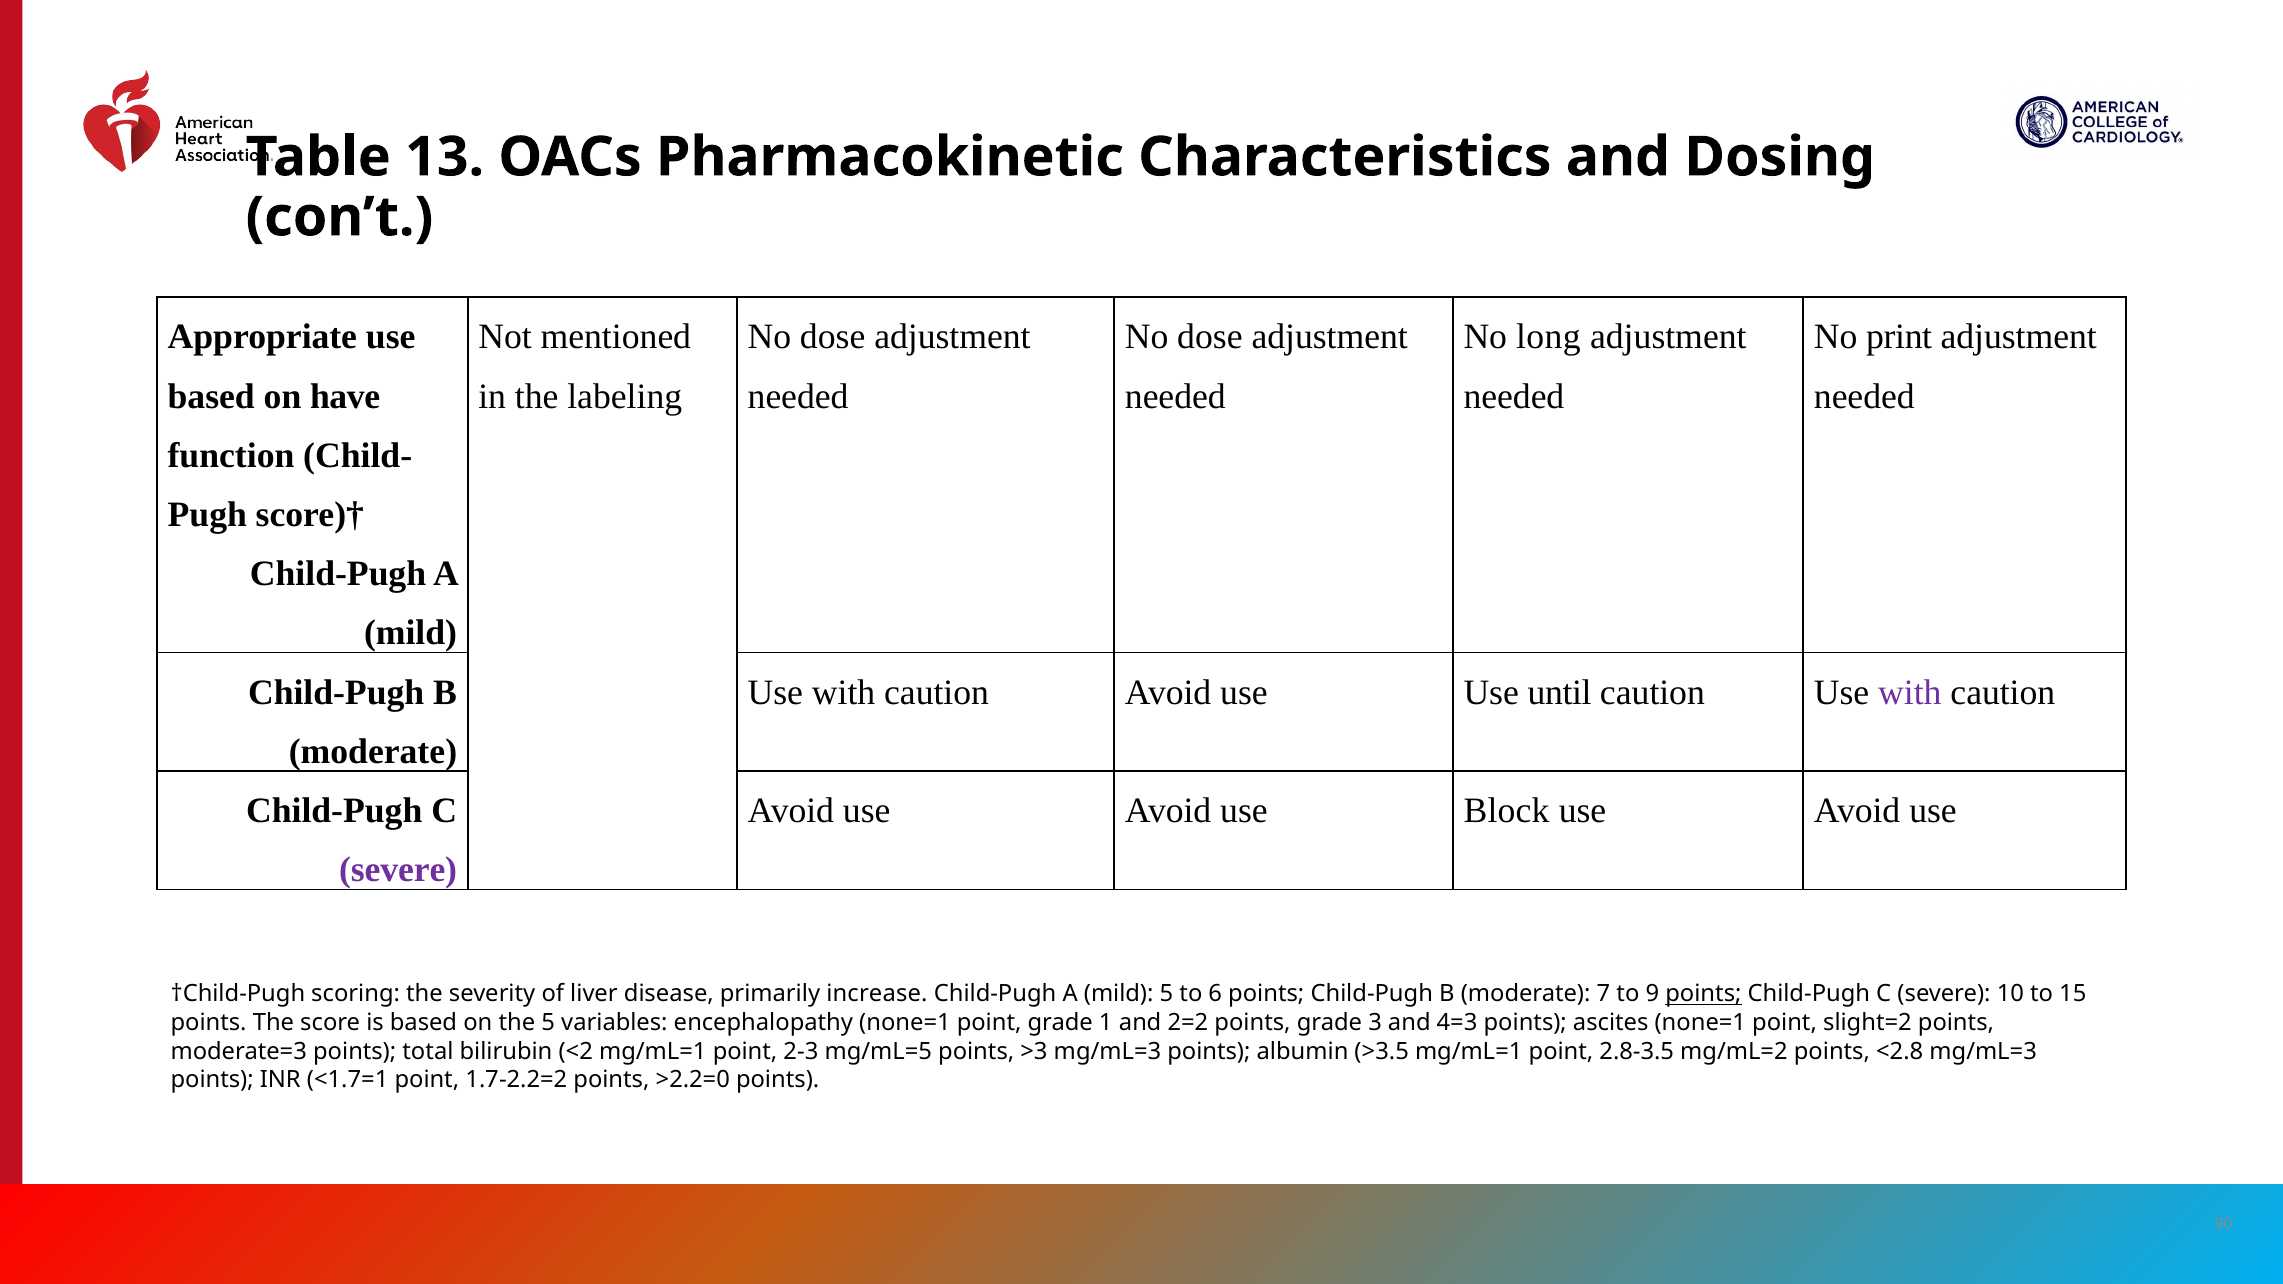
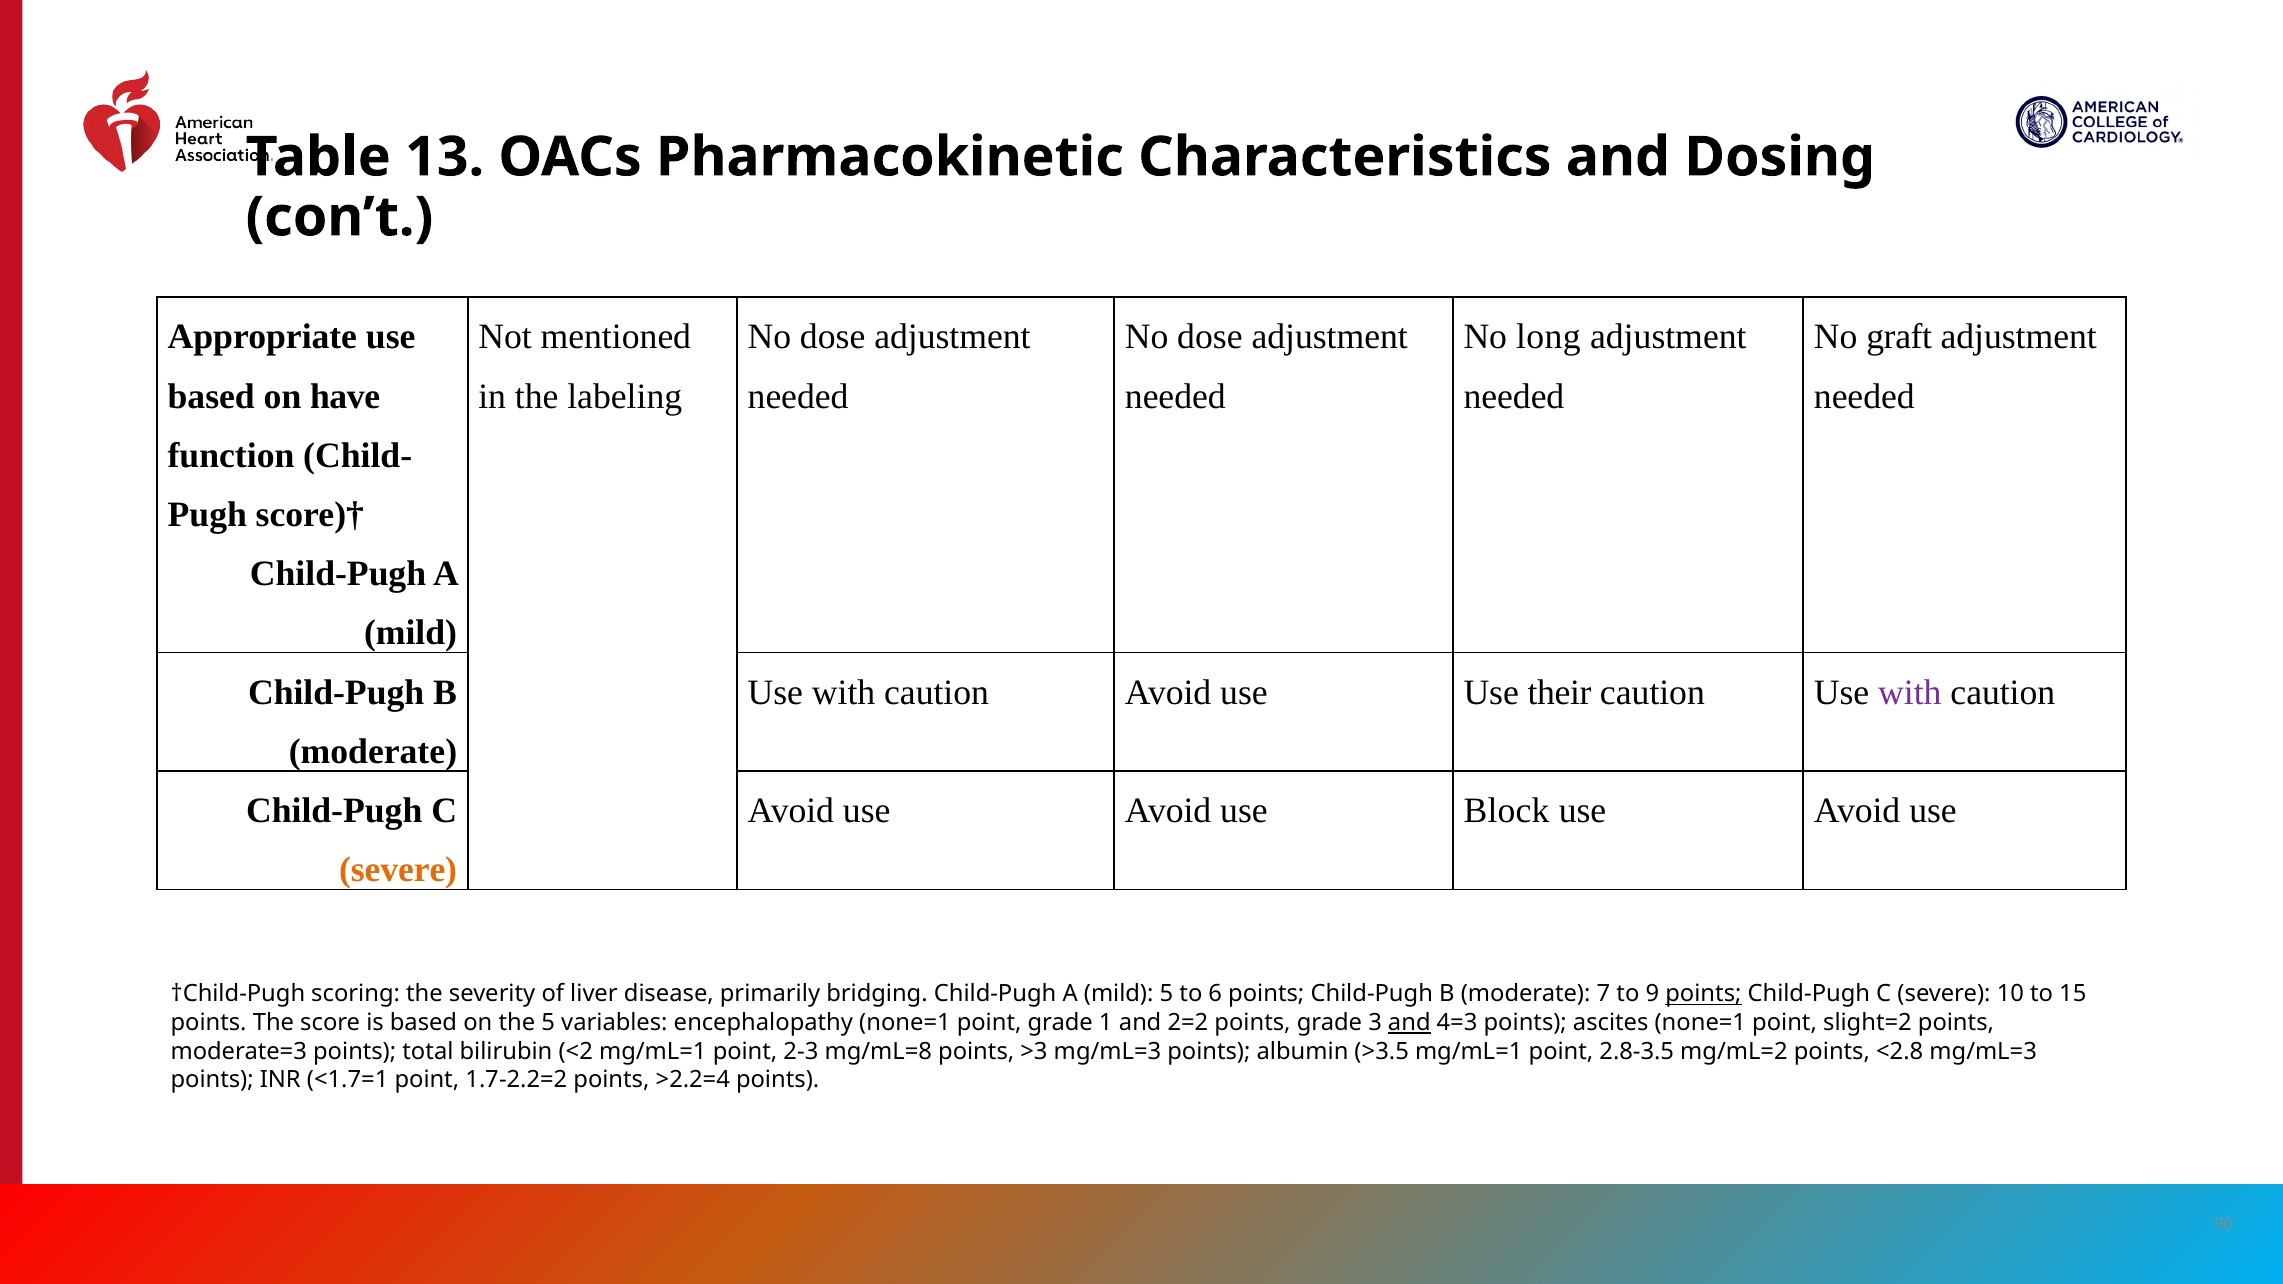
print: print -> graft
until: until -> their
severe at (398, 870) colour: purple -> orange
increase: increase -> bridging
and at (1409, 1023) underline: none -> present
mg/mL=5: mg/mL=5 -> mg/mL=8
>2.2=0: >2.2=0 -> >2.2=4
